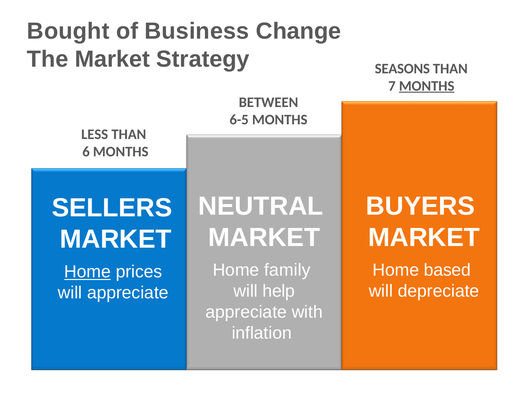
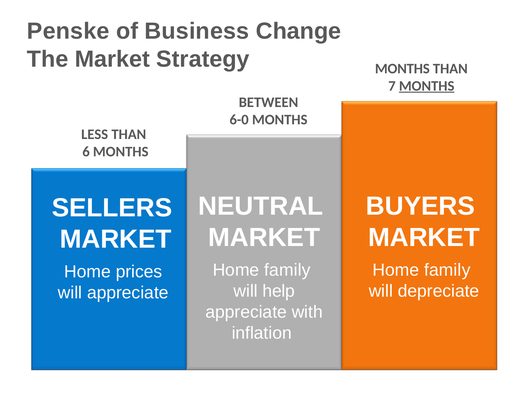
Bought: Bought -> Penske
SEASONS at (402, 69): SEASONS -> MONTHS
6-5: 6-5 -> 6-0
based at (447, 270): based -> family
Home at (88, 272) underline: present -> none
